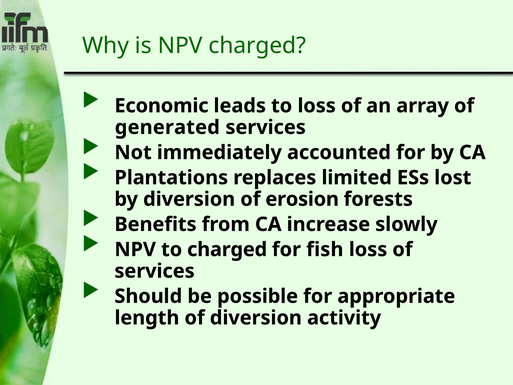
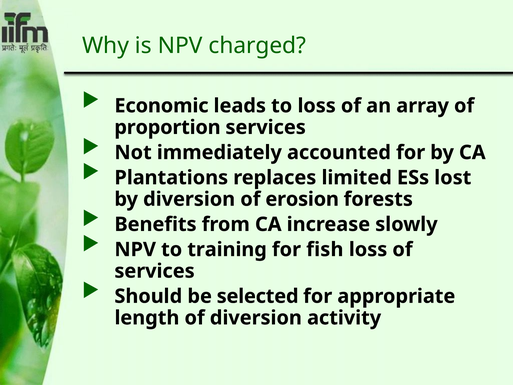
generated: generated -> proportion
to charged: charged -> training
possible: possible -> selected
